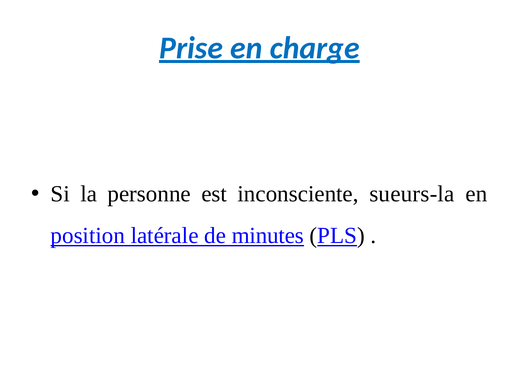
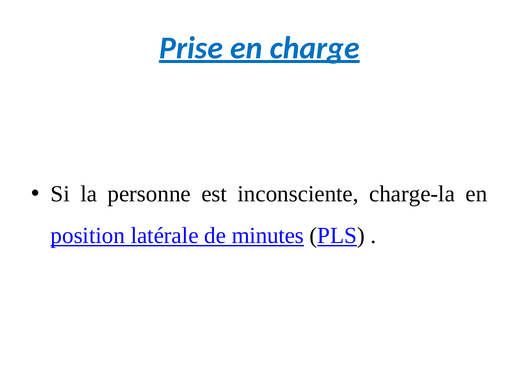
sueurs-la: sueurs-la -> charge-la
